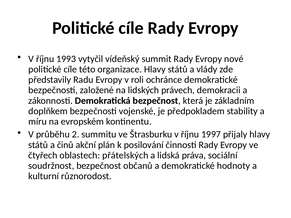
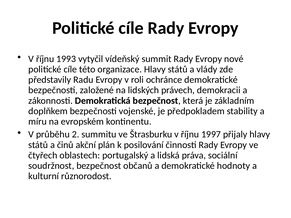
přátelských: přátelských -> portugalský
